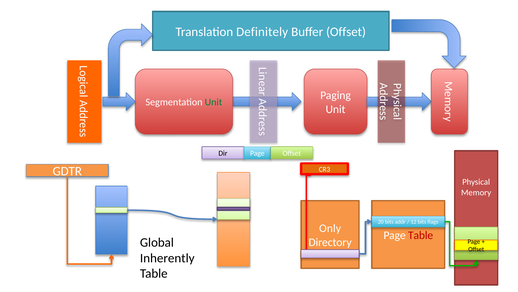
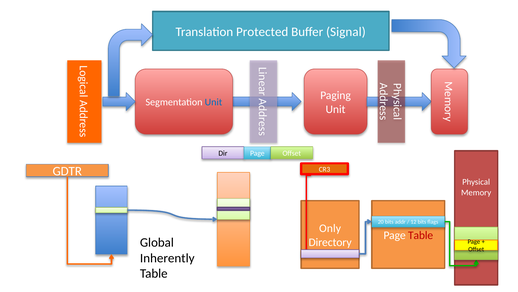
Definitely: Definitely -> Protected
Buffer Offset: Offset -> Signal
Unit at (213, 102) colour: green -> blue
